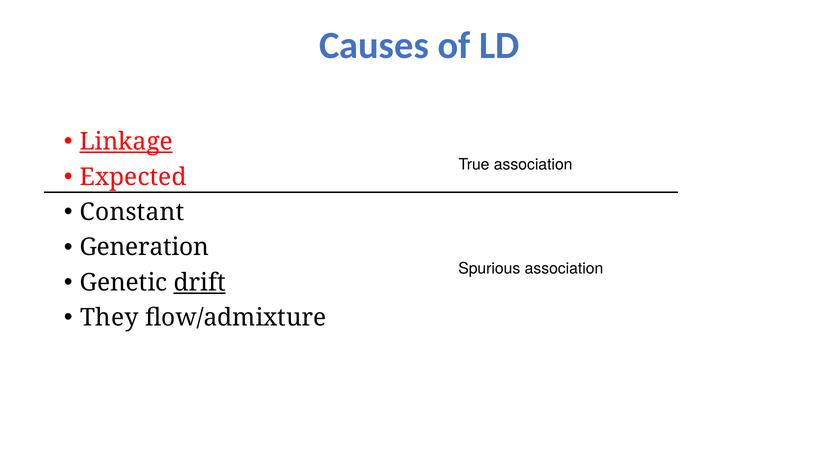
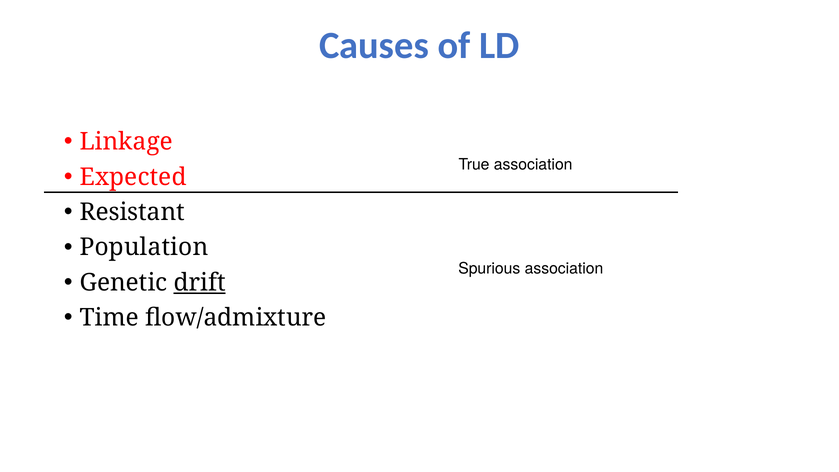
Linkage underline: present -> none
Constant: Constant -> Resistant
Generation: Generation -> Population
They: They -> Time
